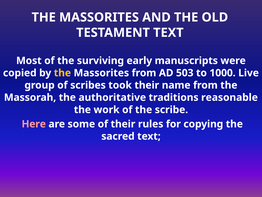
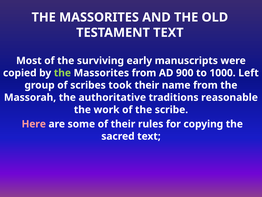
the at (62, 73) colour: yellow -> light green
503: 503 -> 900
Live: Live -> Left
